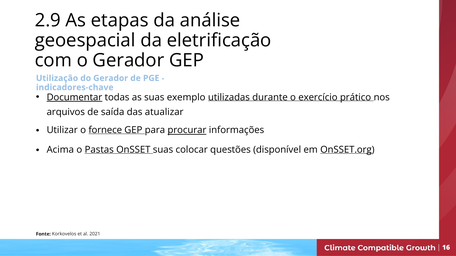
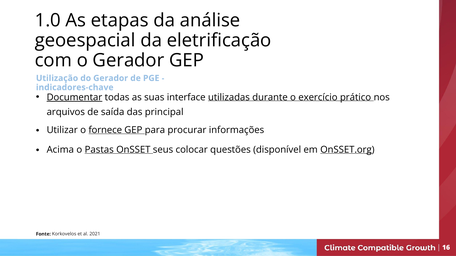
2.9: 2.9 -> 1.0
exemplo: exemplo -> interface
atualizar: atualizar -> principal
procurar underline: present -> none
OnSSET suas: suas -> seus
